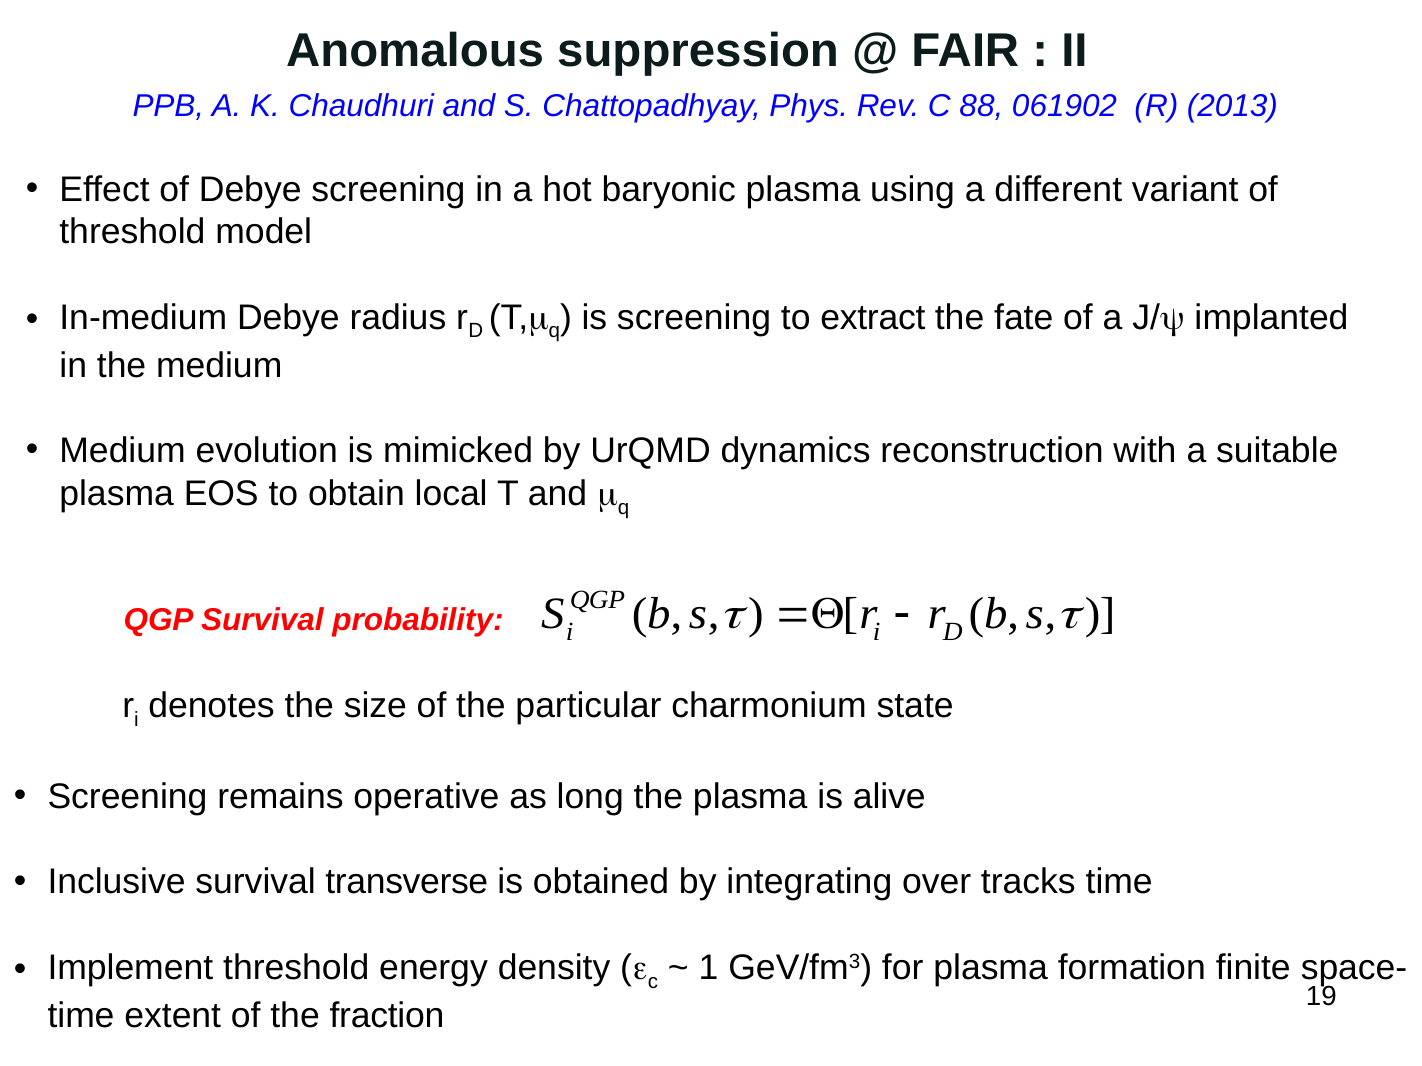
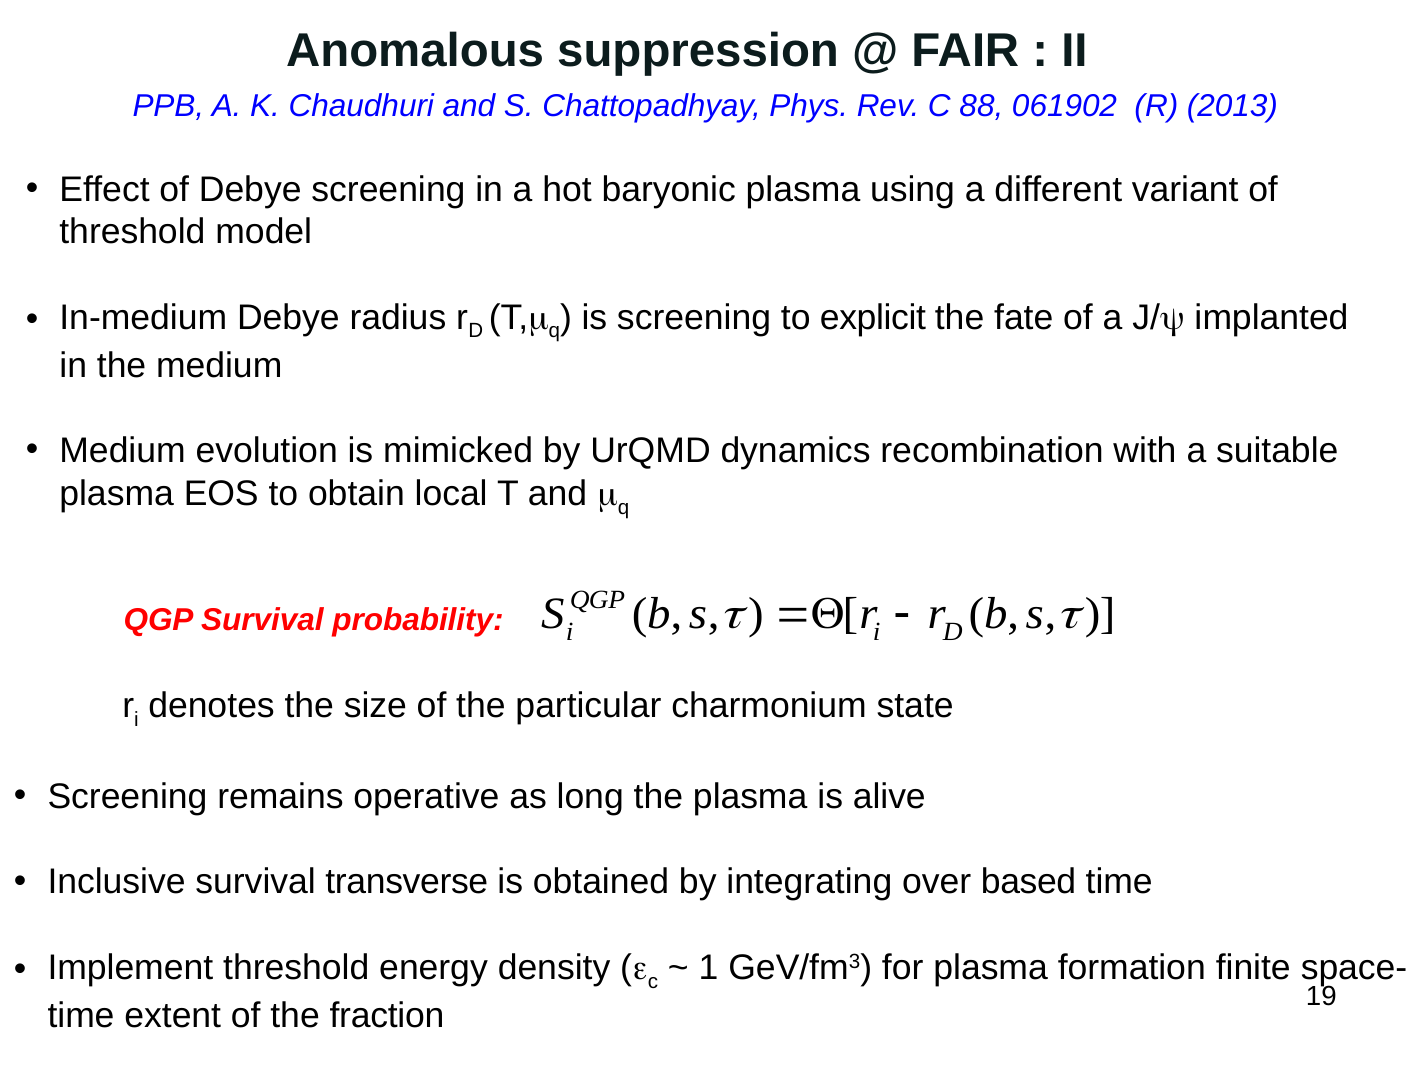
extract: extract -> explicit
reconstruction: reconstruction -> recombination
tracks: tracks -> based
